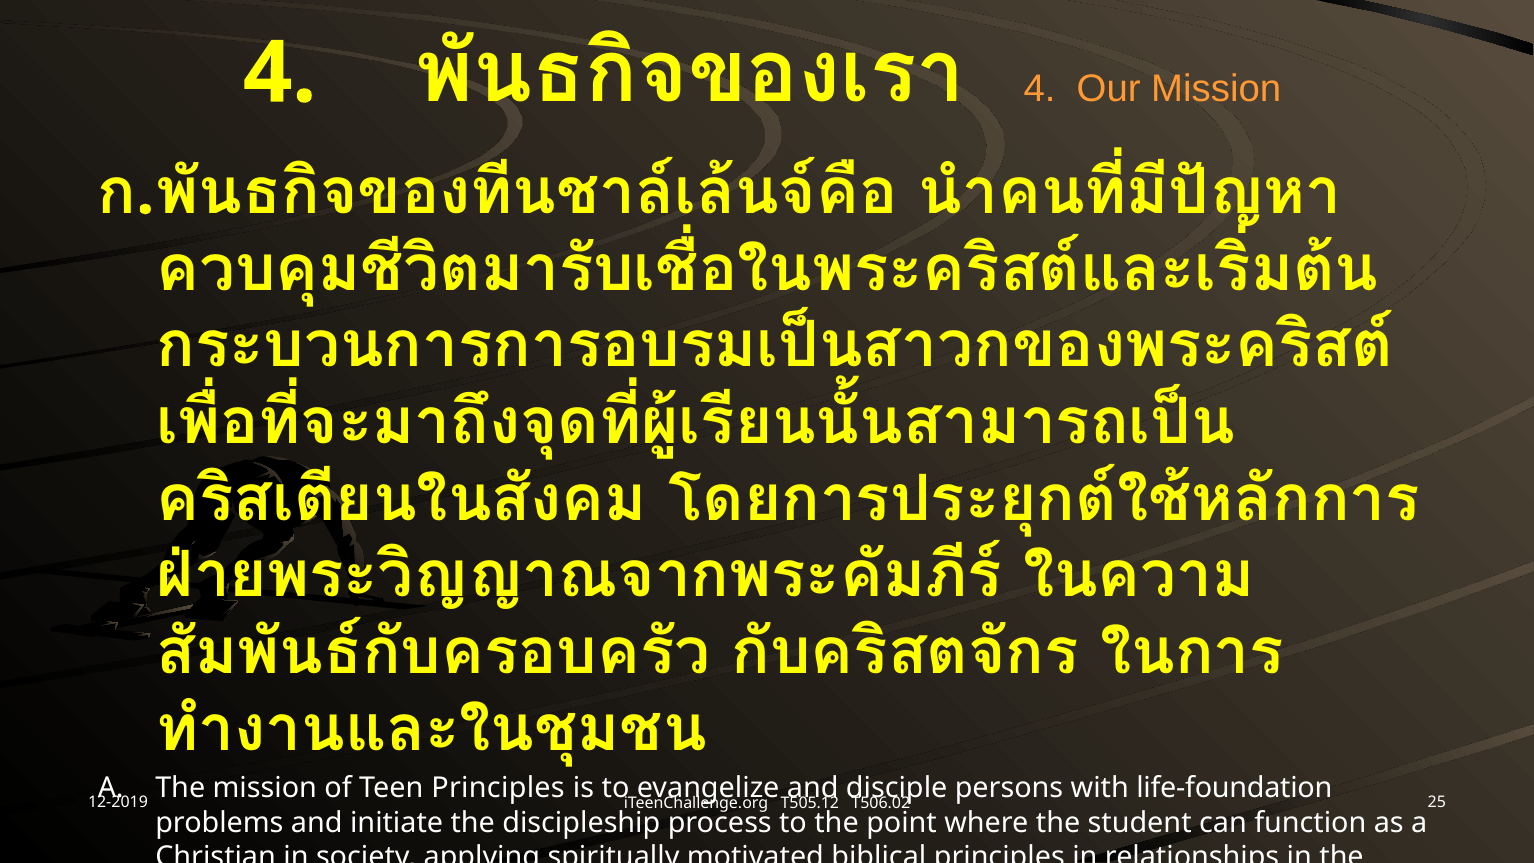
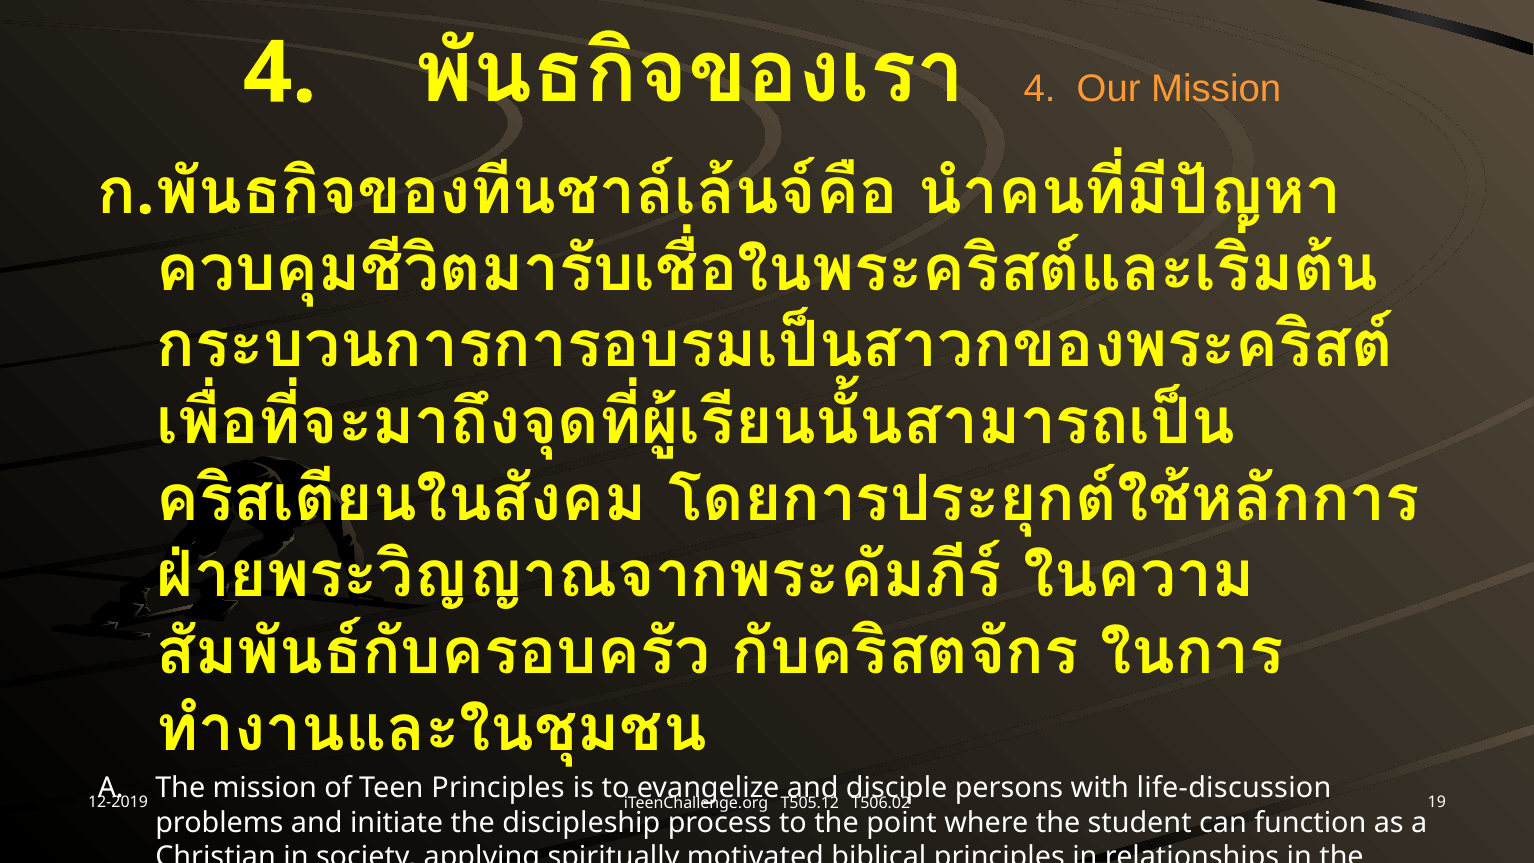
life-foundation: life-foundation -> life-discussion
25: 25 -> 19
